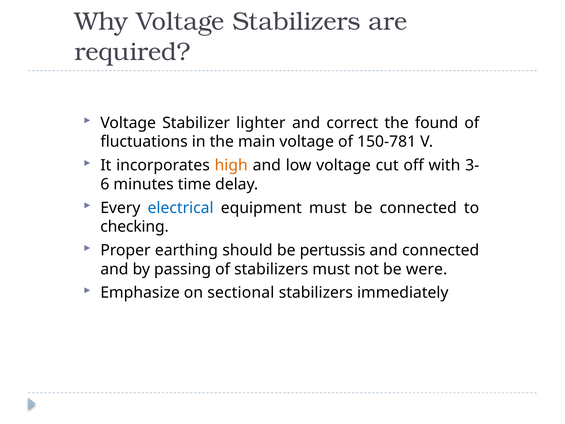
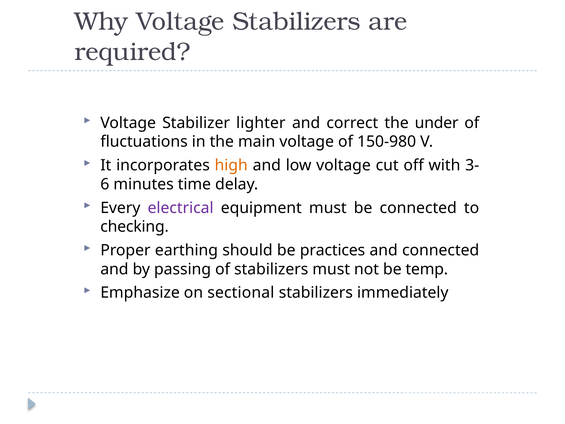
found: found -> under
150-781: 150-781 -> 150-980
electrical colour: blue -> purple
pertussis: pertussis -> practices
were: were -> temp
